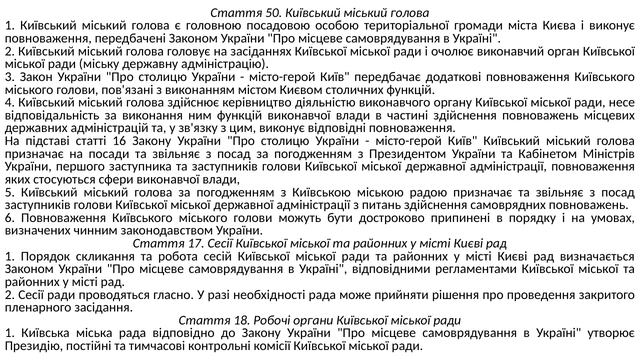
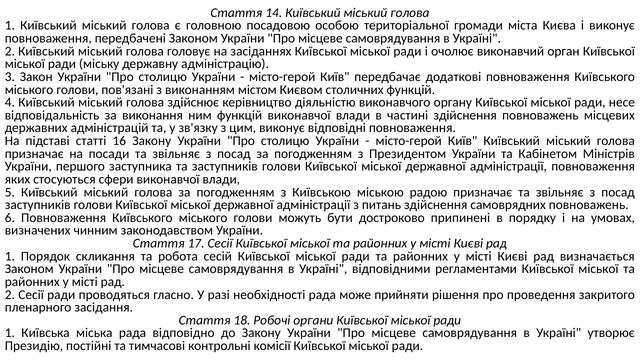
50: 50 -> 14
